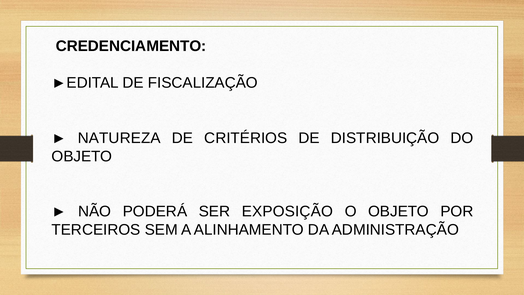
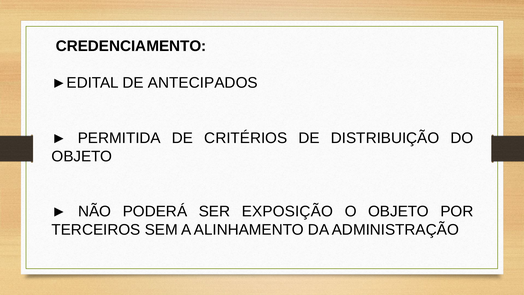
FISCALIZAÇÃO: FISCALIZAÇÃO -> ANTECIPADOS
NATUREZA: NATUREZA -> PERMITIDA
